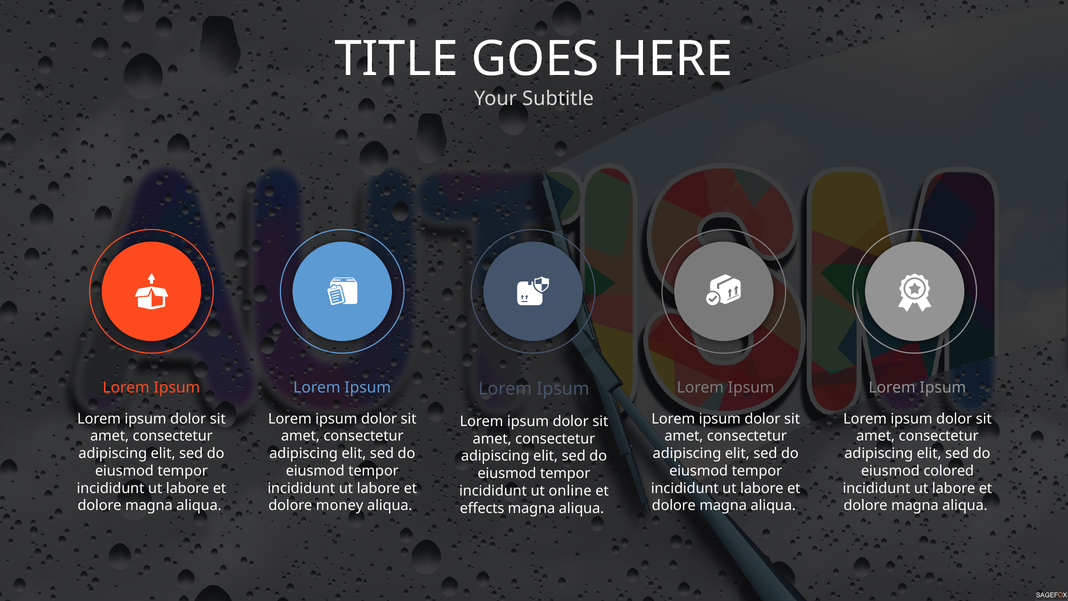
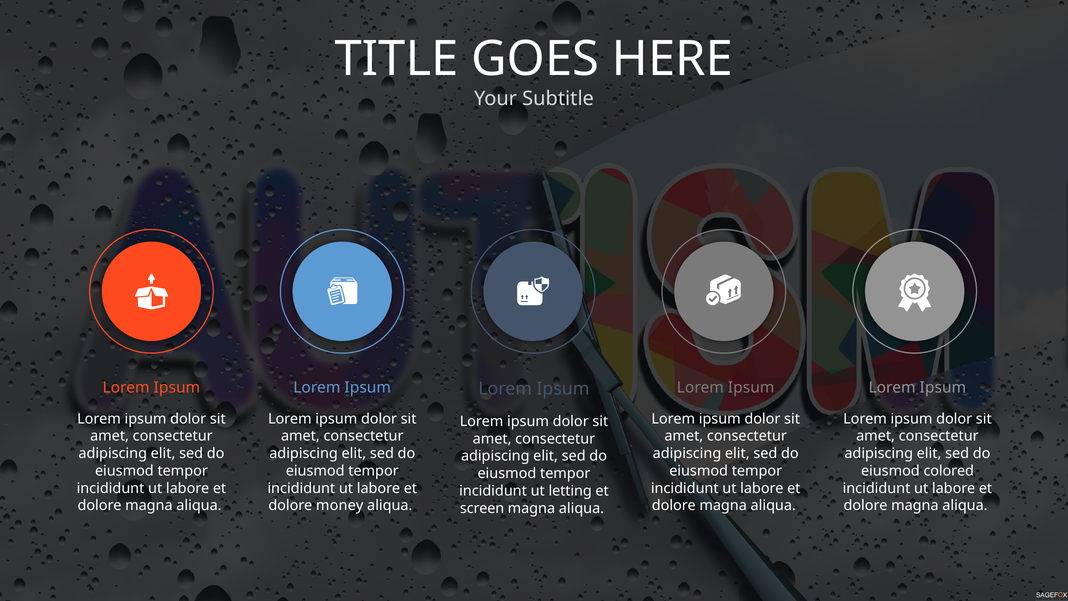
online: online -> letting
effects: effects -> screen
